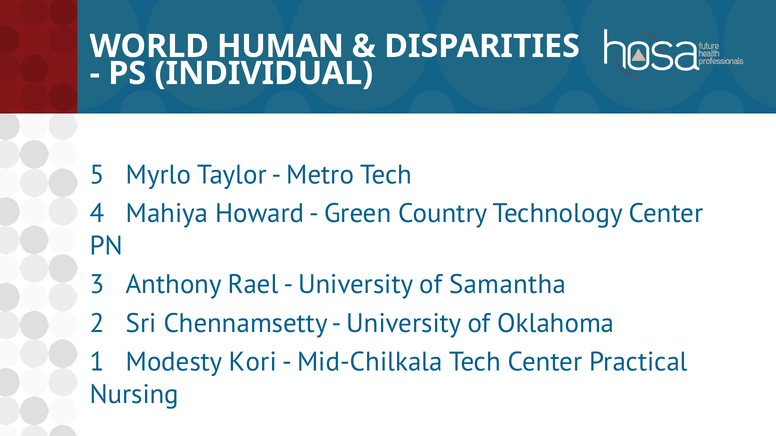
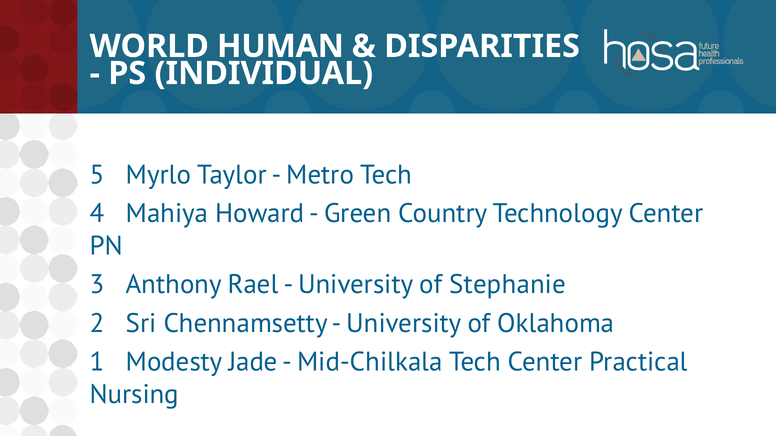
Samantha: Samantha -> Stephanie
Kori: Kori -> Jade
